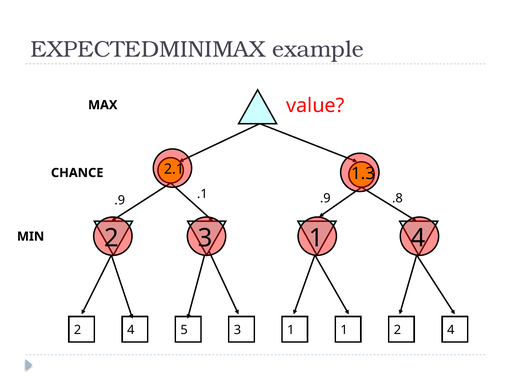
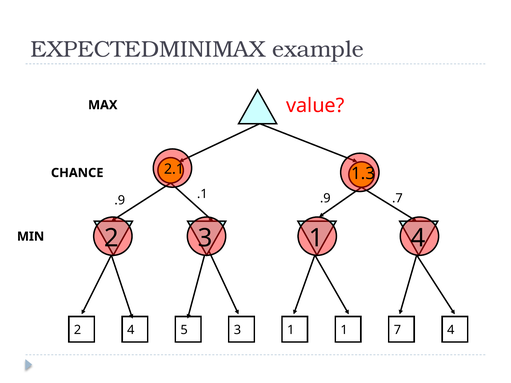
.8: .8 -> .7
1 2: 2 -> 7
